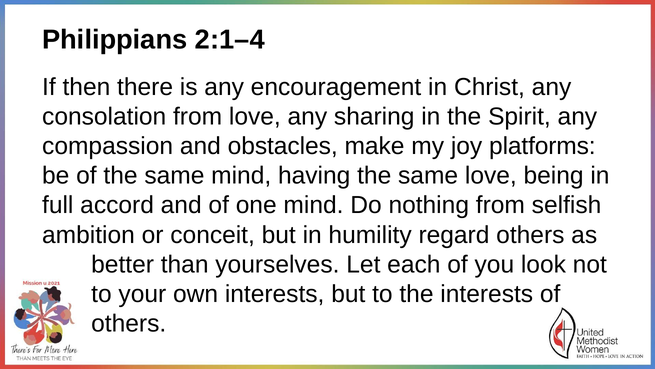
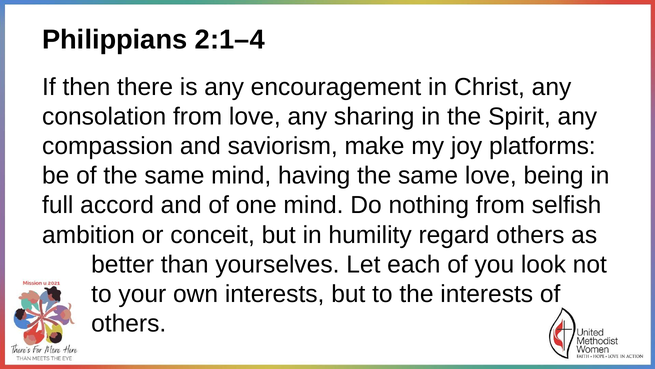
obstacles: obstacles -> saviorism
